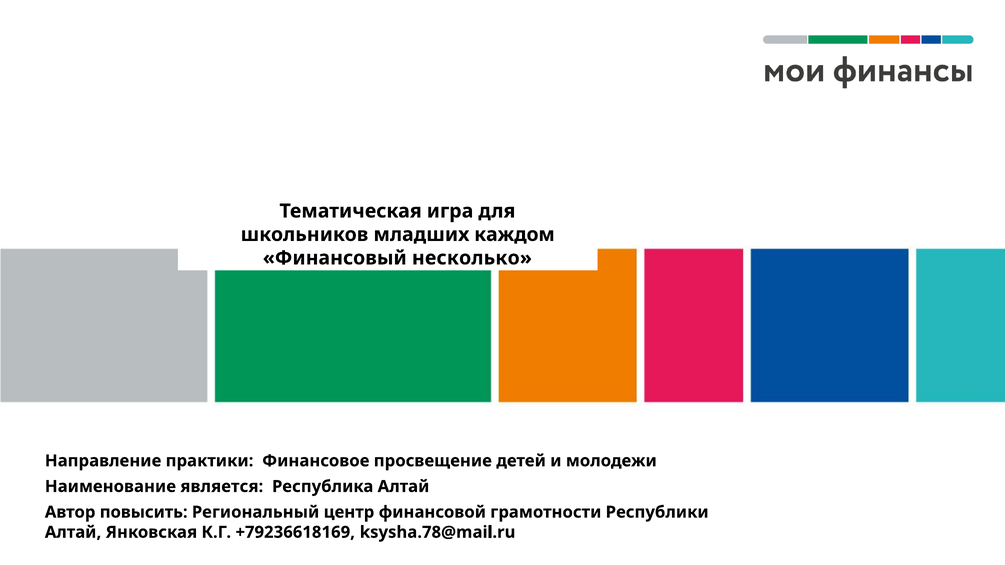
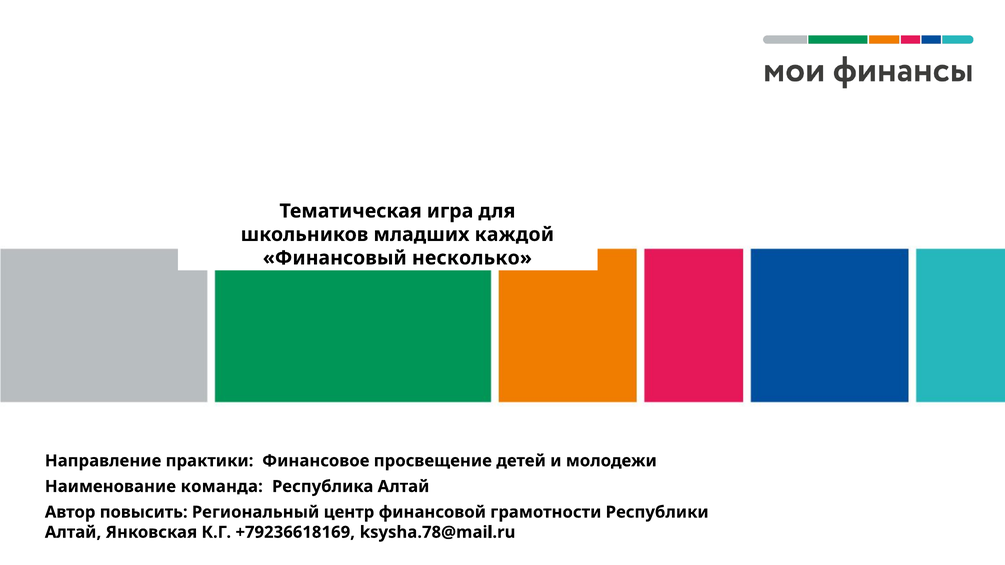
каждом: каждом -> каждой
является: является -> команда
